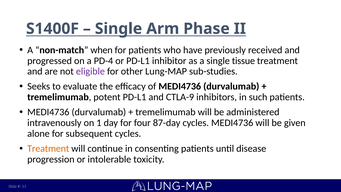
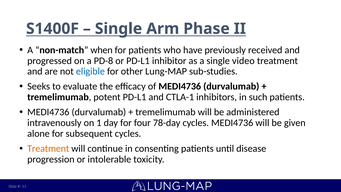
PD-4: PD-4 -> PD-8
tissue: tissue -> video
eligible colour: purple -> blue
CTLA-9: CTLA-9 -> CTLA-1
87-day: 87-day -> 78-day
